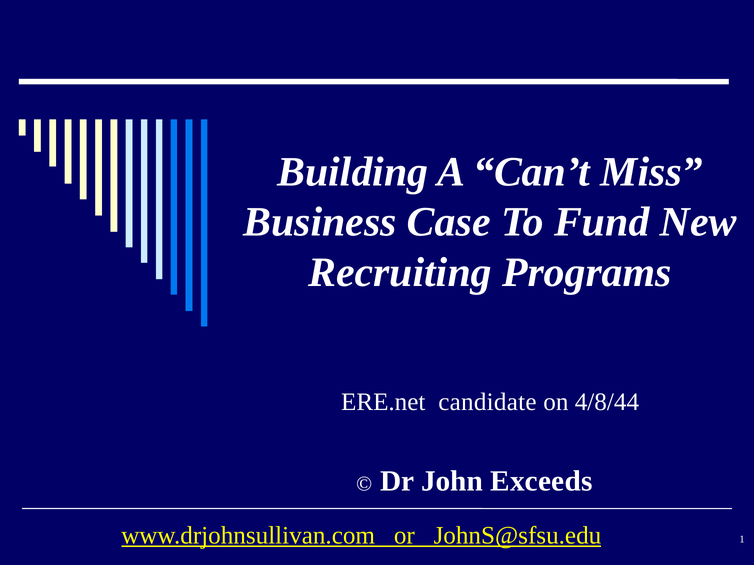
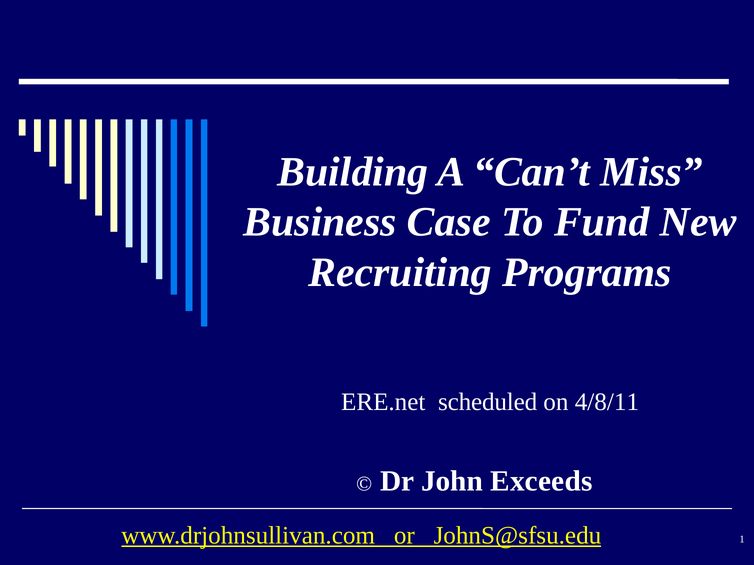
candidate: candidate -> scheduled
4/8/44: 4/8/44 -> 4/8/11
